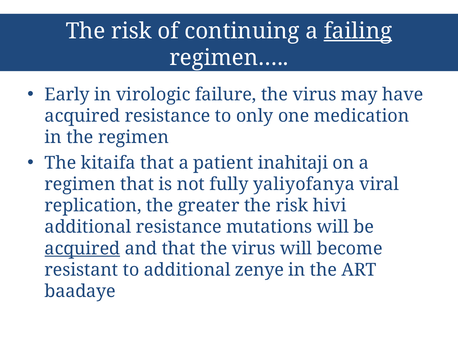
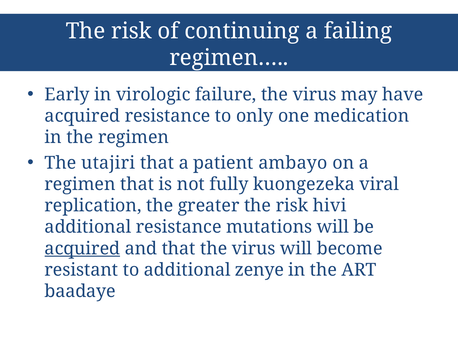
failing underline: present -> none
kitaifa: kitaifa -> utajiri
inahitaji: inahitaji -> ambayo
yaliyofanya: yaliyofanya -> kuongezeka
